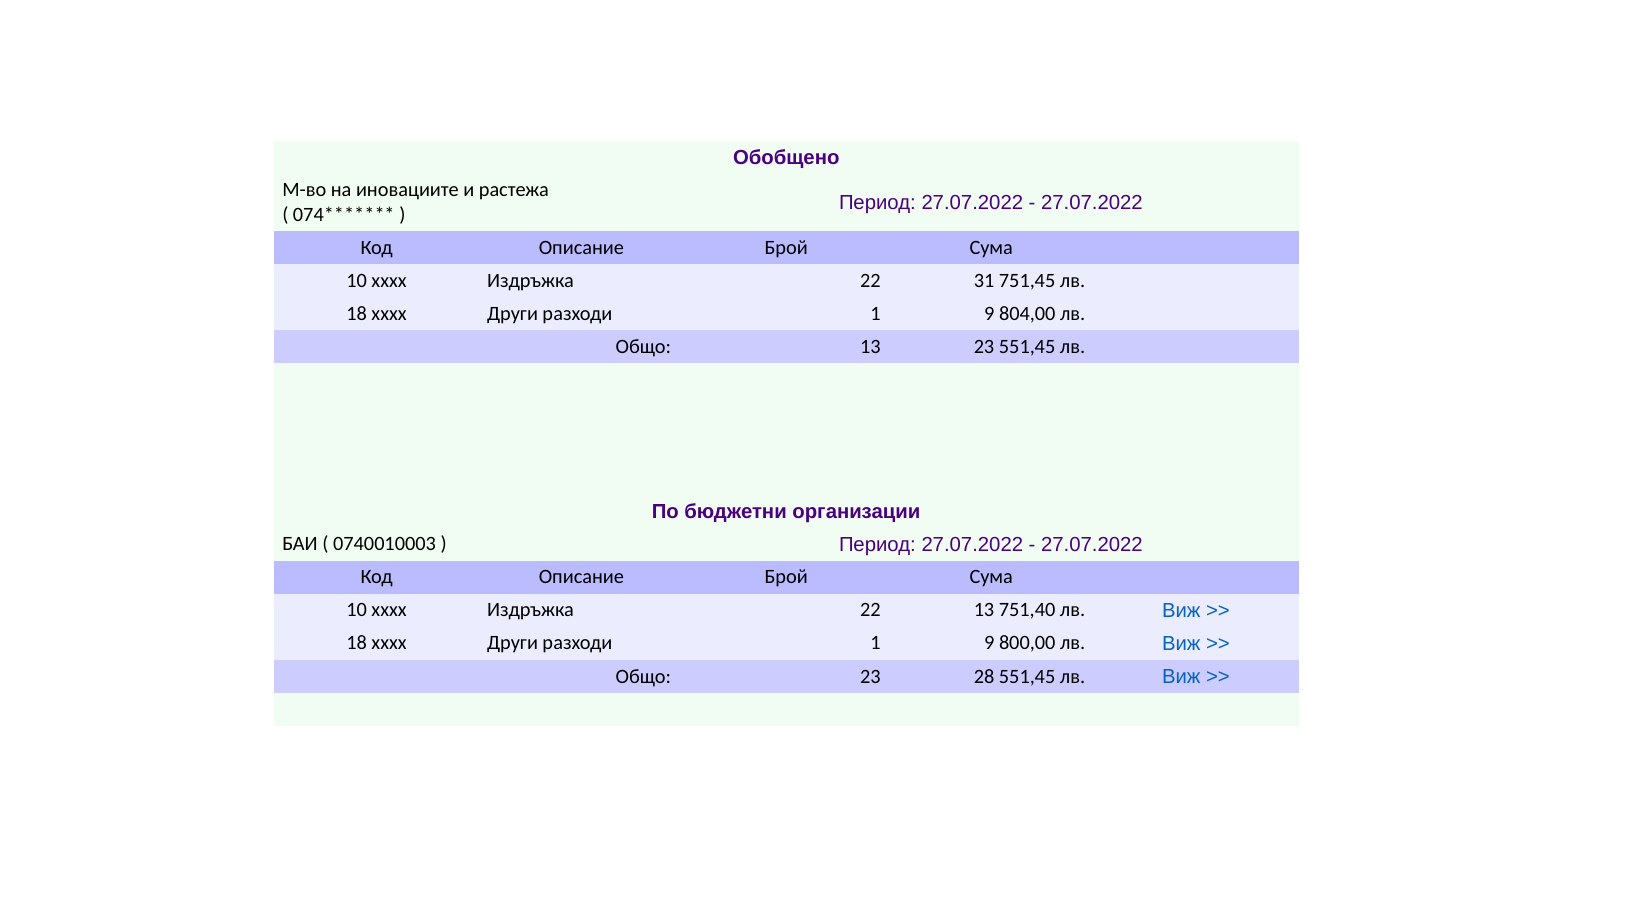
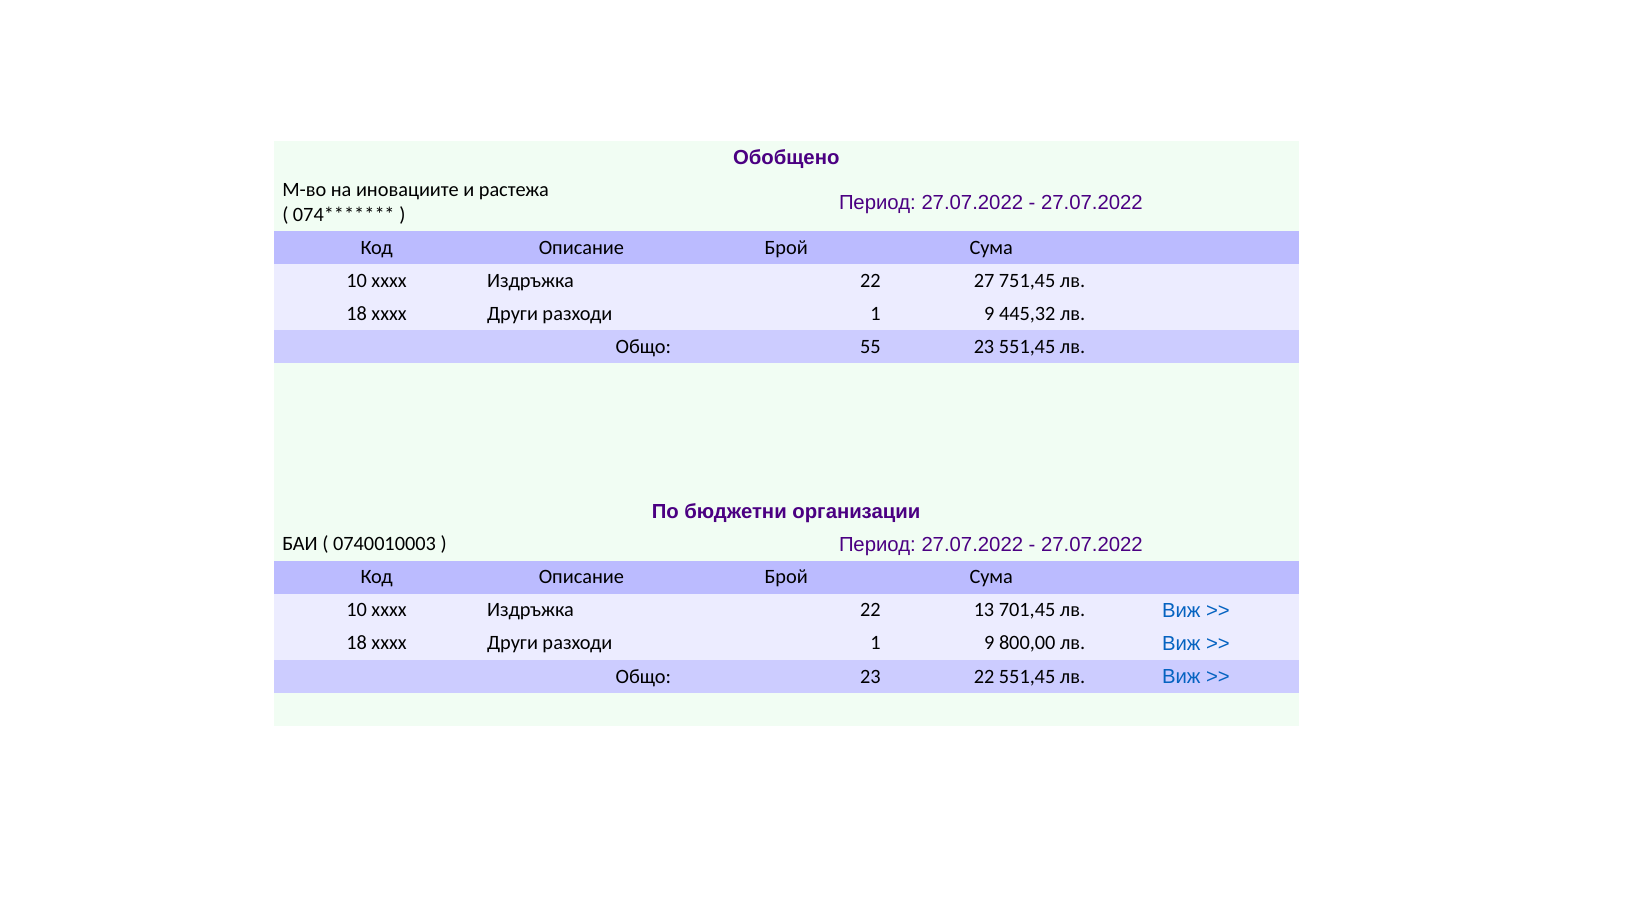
31: 31 -> 27
804,00: 804,00 -> 445,32
Общо 13: 13 -> 55
751,40: 751,40 -> 701,45
23 28: 28 -> 22
